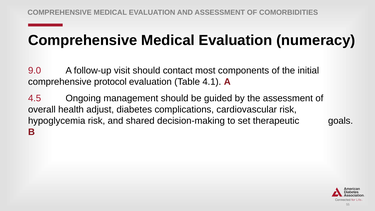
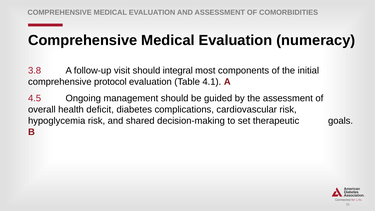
9.0: 9.0 -> 3.8
contact: contact -> integral
adjust: adjust -> deficit
